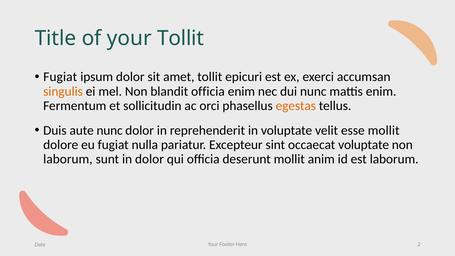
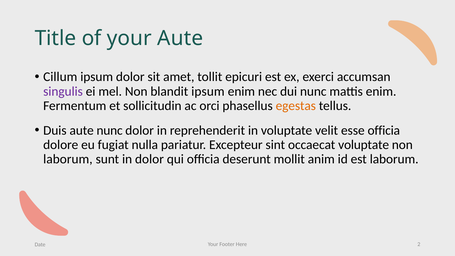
your Tollit: Tollit -> Aute
Fugiat at (60, 77): Fugiat -> Cillum
singulis colour: orange -> purple
blandit officia: officia -> ipsum
esse mollit: mollit -> officia
